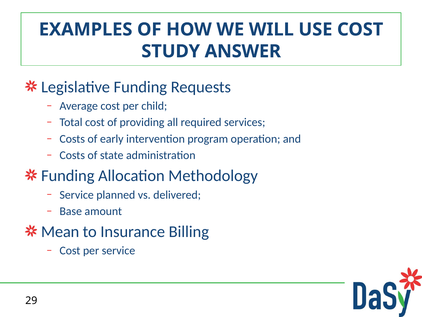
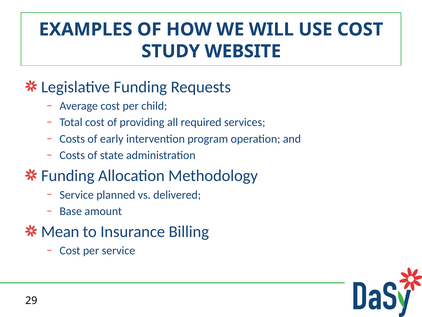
ANSWER: ANSWER -> WEBSITE
